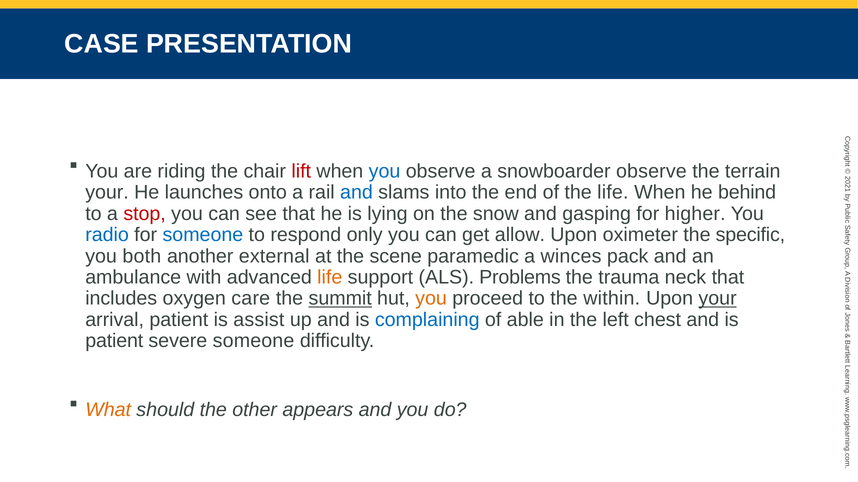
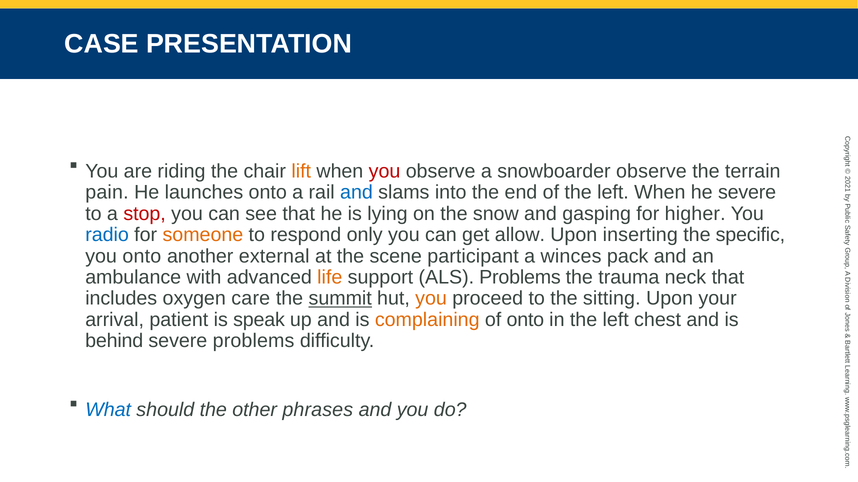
lift colour: red -> orange
you at (385, 171) colour: blue -> red
your at (107, 193): your -> pain
of the life: life -> left
he behind: behind -> severe
someone at (203, 235) colour: blue -> orange
oximeter: oximeter -> inserting
you both: both -> onto
paramedic: paramedic -> participant
within: within -> sitting
your at (718, 299) underline: present -> none
assist: assist -> speak
complaining colour: blue -> orange
of able: able -> onto
patient at (114, 341): patient -> behind
severe someone: someone -> problems
What colour: orange -> blue
appears: appears -> phrases
